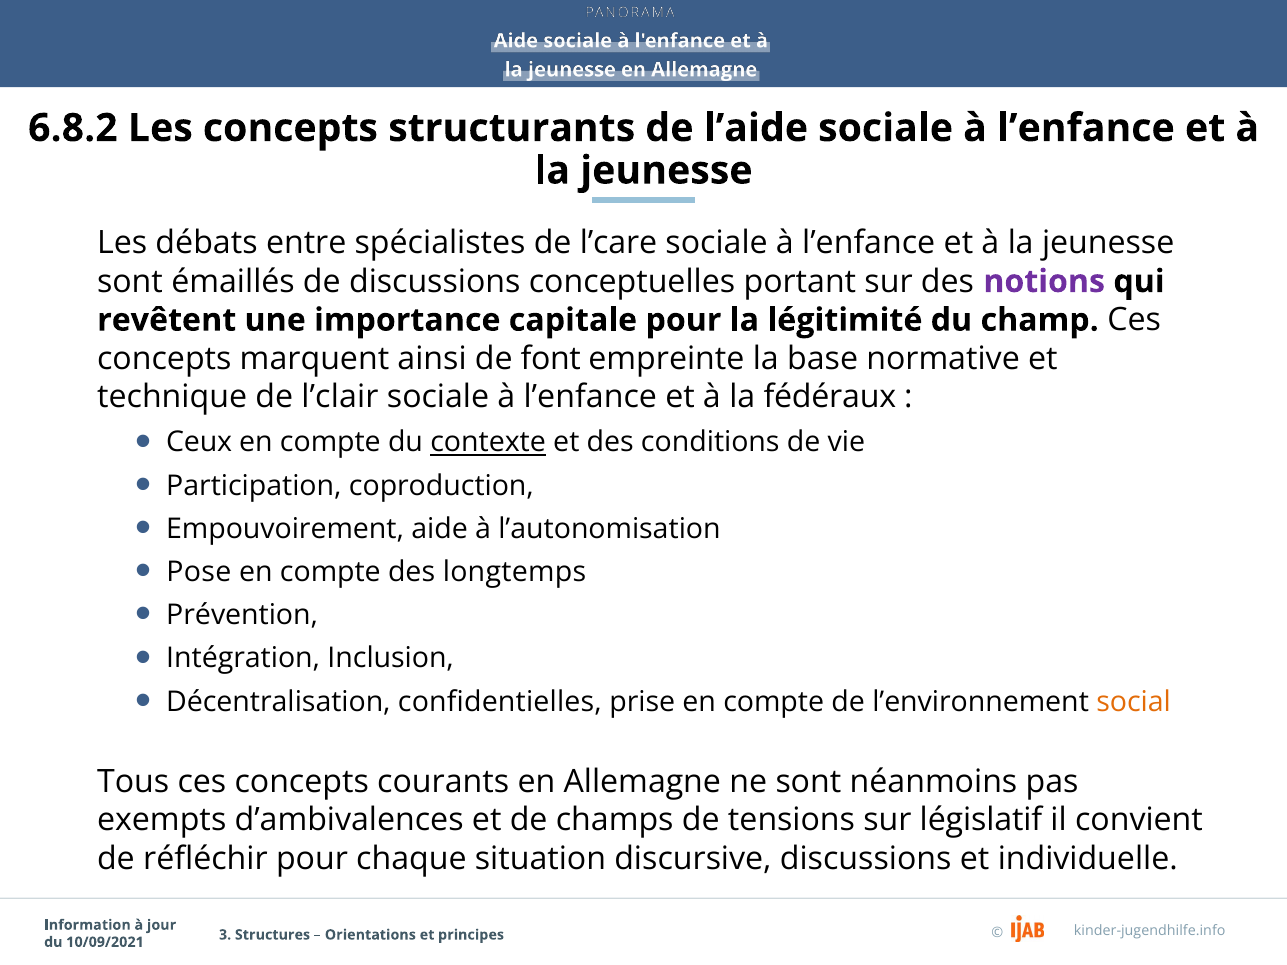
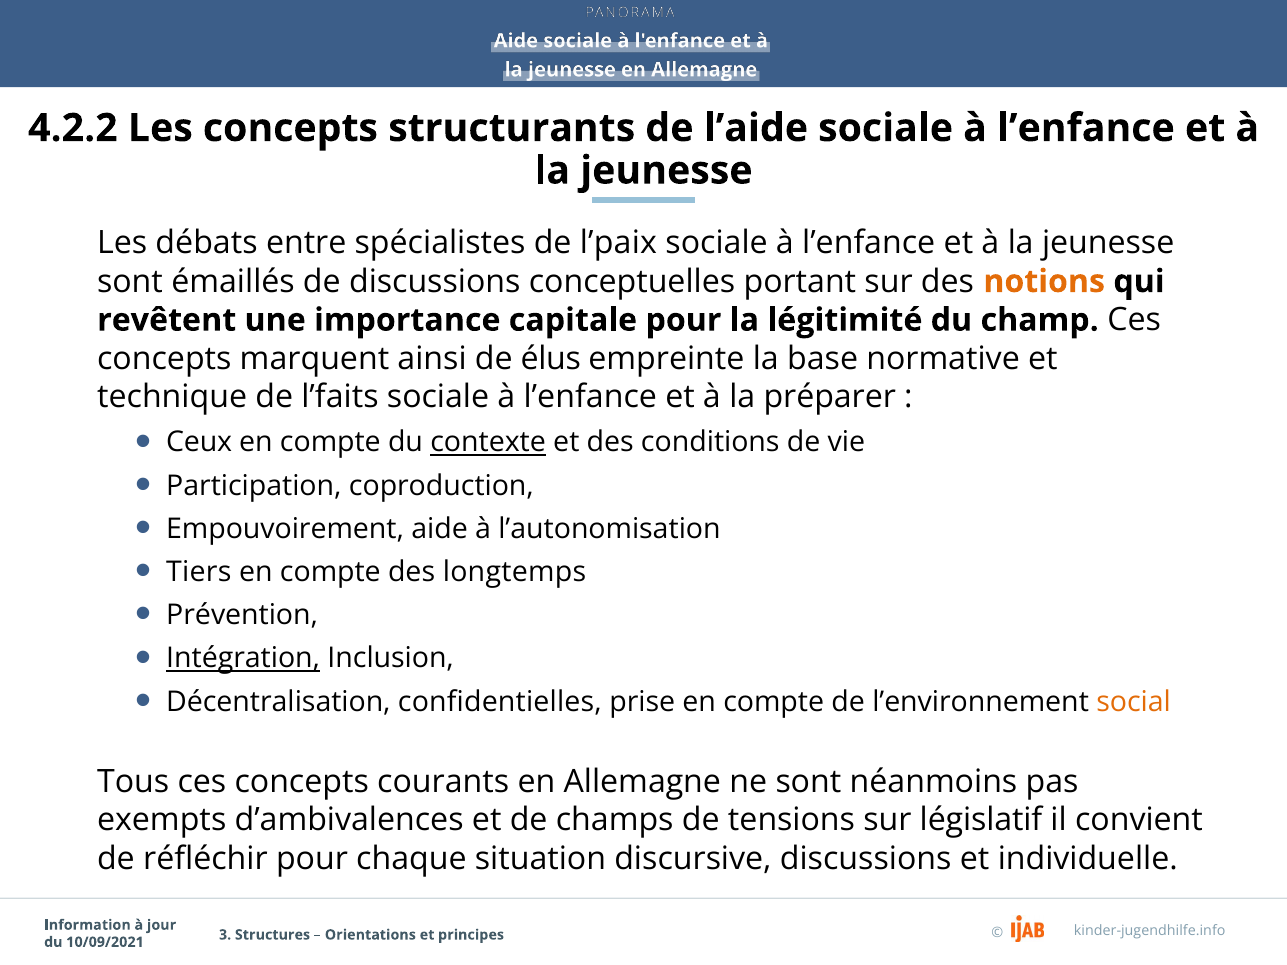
6.8.2: 6.8.2 -> 4.2.2
l’care: l’care -> l’paix
notions colour: purple -> orange
font: font -> élus
l’clair: l’clair -> l’faits
fédéraux: fédéraux -> préparer
Pose: Pose -> Tiers
Intégration underline: none -> present
